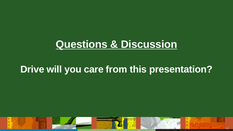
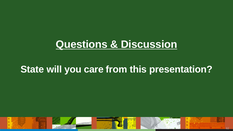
Drive: Drive -> State
